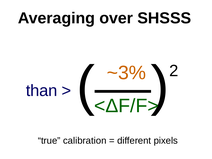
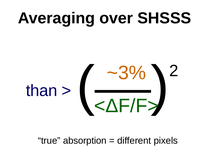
calibration: calibration -> absorption
